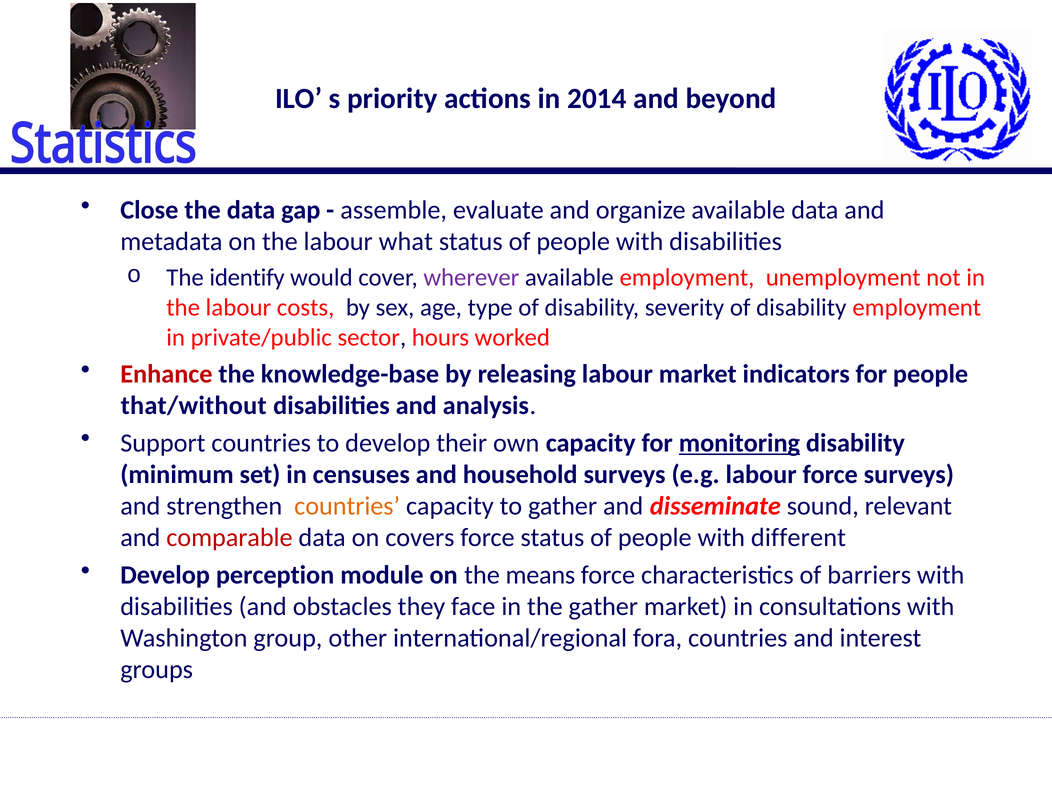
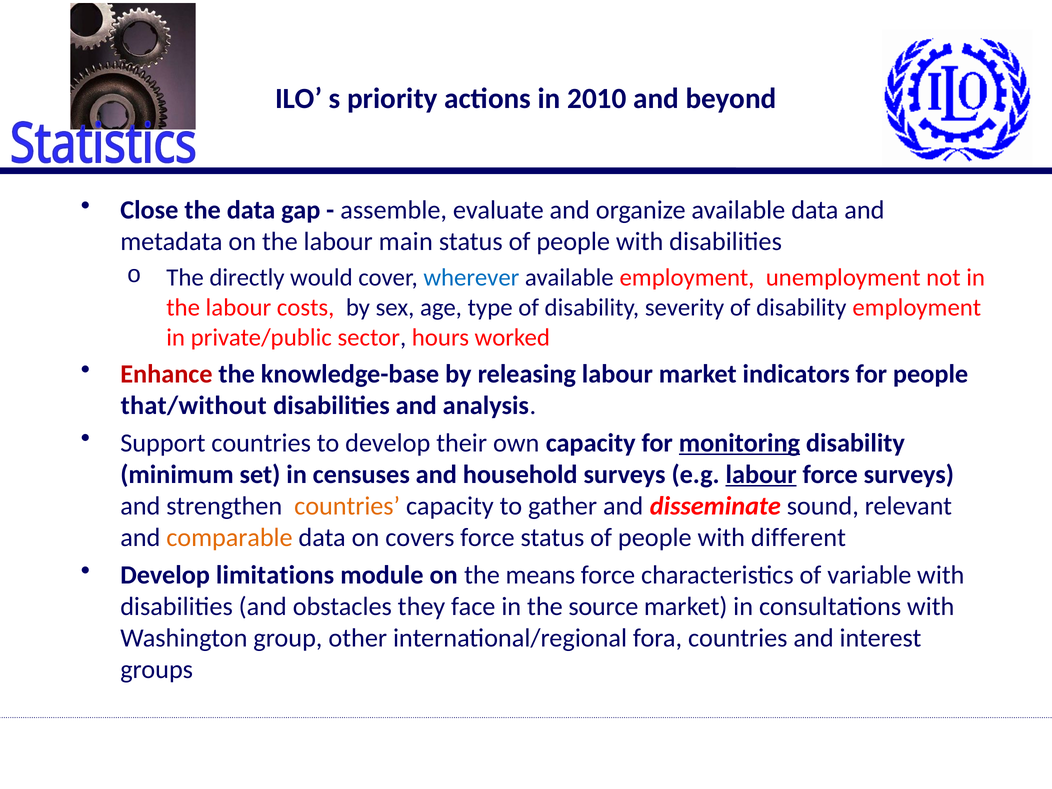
2014: 2014 -> 2010
what: what -> main
identify: identify -> directly
wherever colour: purple -> blue
labour at (761, 474) underline: none -> present
comparable colour: red -> orange
perception: perception -> limitations
barriers: barriers -> variable
the gather: gather -> source
